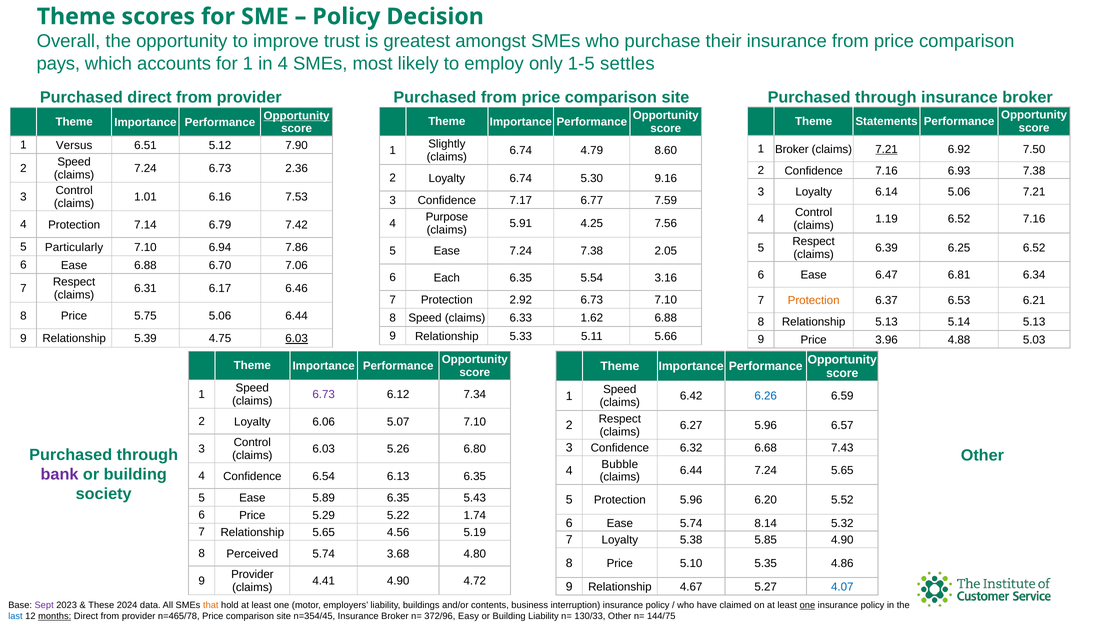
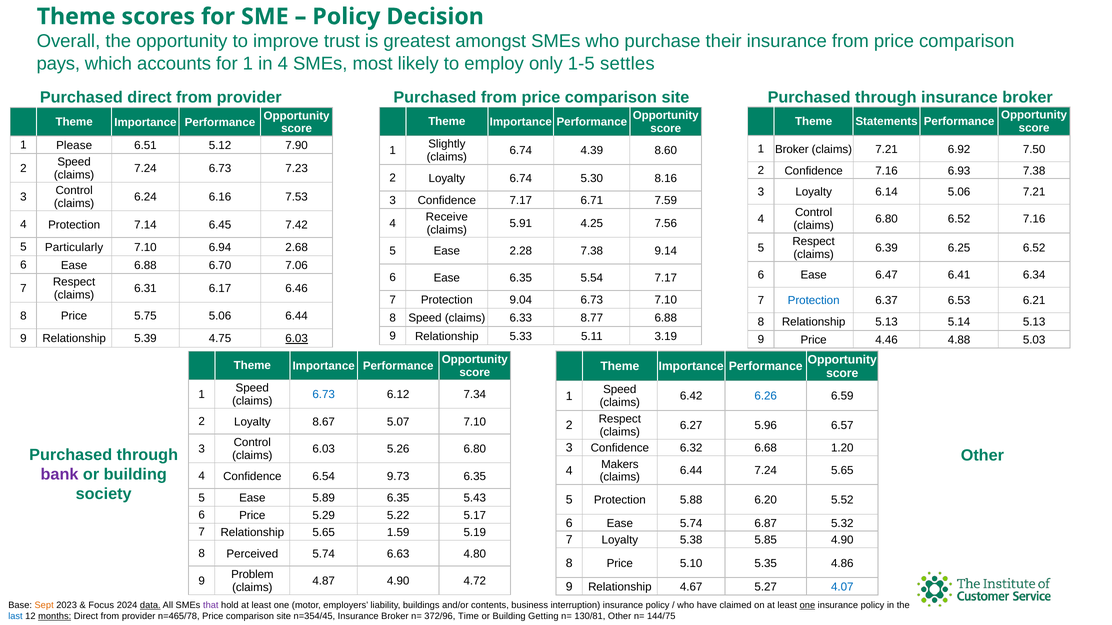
Opportunity at (297, 116) underline: present -> none
Versus: Versus -> Please
7.21 at (887, 149) underline: present -> none
4.79: 4.79 -> 4.39
2.36: 2.36 -> 7.23
9.16: 9.16 -> 8.16
1.01: 1.01 -> 6.24
6.77: 6.77 -> 6.71
Purpose: Purpose -> Receive
1.19 at (887, 219): 1.19 -> 6.80
6.79: 6.79 -> 6.45
7.86: 7.86 -> 2.68
Ease 7.24: 7.24 -> 2.28
2.05: 2.05 -> 9.14
6.81: 6.81 -> 6.41
Each at (447, 278): Each -> Ease
5.54 3.16: 3.16 -> 7.17
2.92: 2.92 -> 9.04
Protection at (814, 301) colour: orange -> blue
1.62: 1.62 -> 8.77
5.66: 5.66 -> 3.19
3.96: 3.96 -> 4.46
6.73 at (324, 395) colour: purple -> blue
6.06: 6.06 -> 8.67
7.43: 7.43 -> 1.20
Bubble: Bubble -> Makers
6.13: 6.13 -> 9.73
Protection 5.96: 5.96 -> 5.88
1.74: 1.74 -> 5.17
8.14: 8.14 -> 6.87
4.56: 4.56 -> 1.59
3.68: 3.68 -> 6.63
Provider at (252, 575): Provider -> Problem
4.41: 4.41 -> 4.87
Sept colour: purple -> orange
These: These -> Focus
data underline: none -> present
that colour: orange -> purple
Easy: Easy -> Time
Building Liability: Liability -> Getting
130/33: 130/33 -> 130/81
